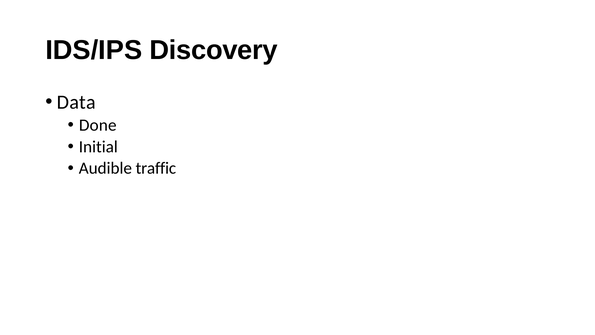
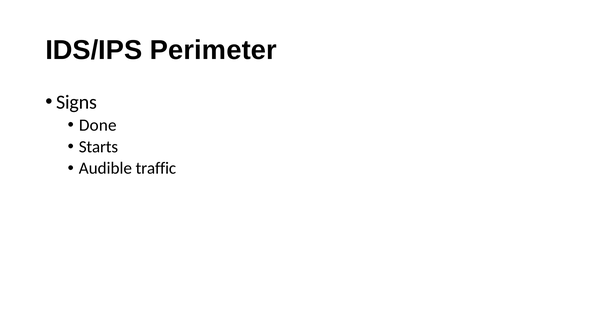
Discovery: Discovery -> Perimeter
Data: Data -> Signs
Initial: Initial -> Starts
